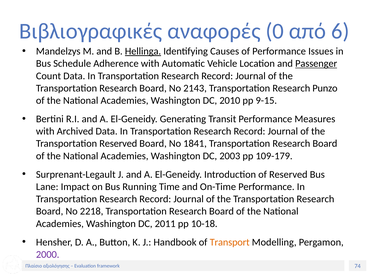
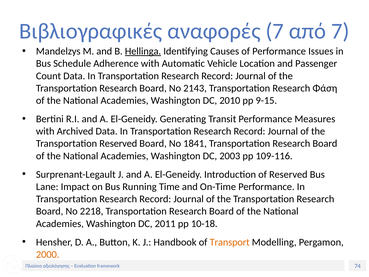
αναφορές 0: 0 -> 7
από 6: 6 -> 7
Passenger underline: present -> none
Punzo: Punzo -> Φάση
109-179: 109-179 -> 109-116
2000 colour: purple -> orange
